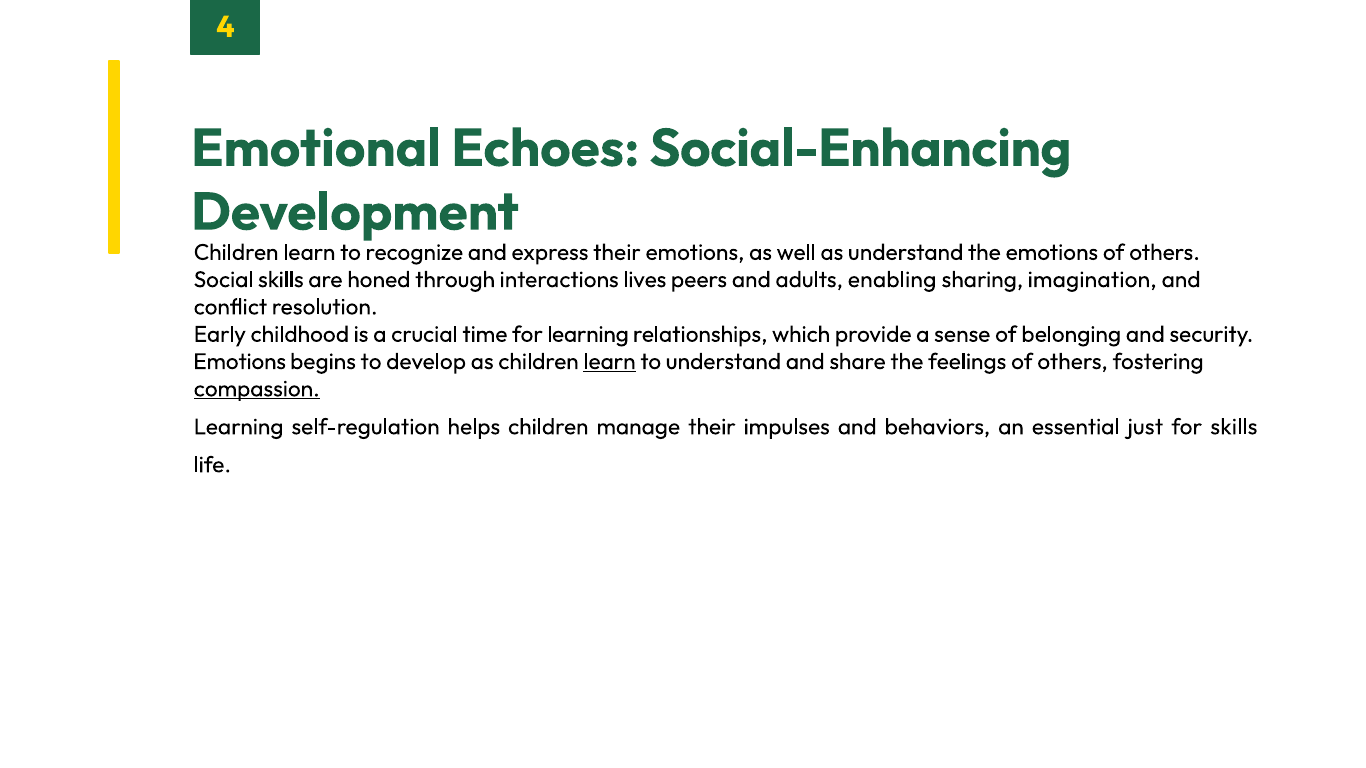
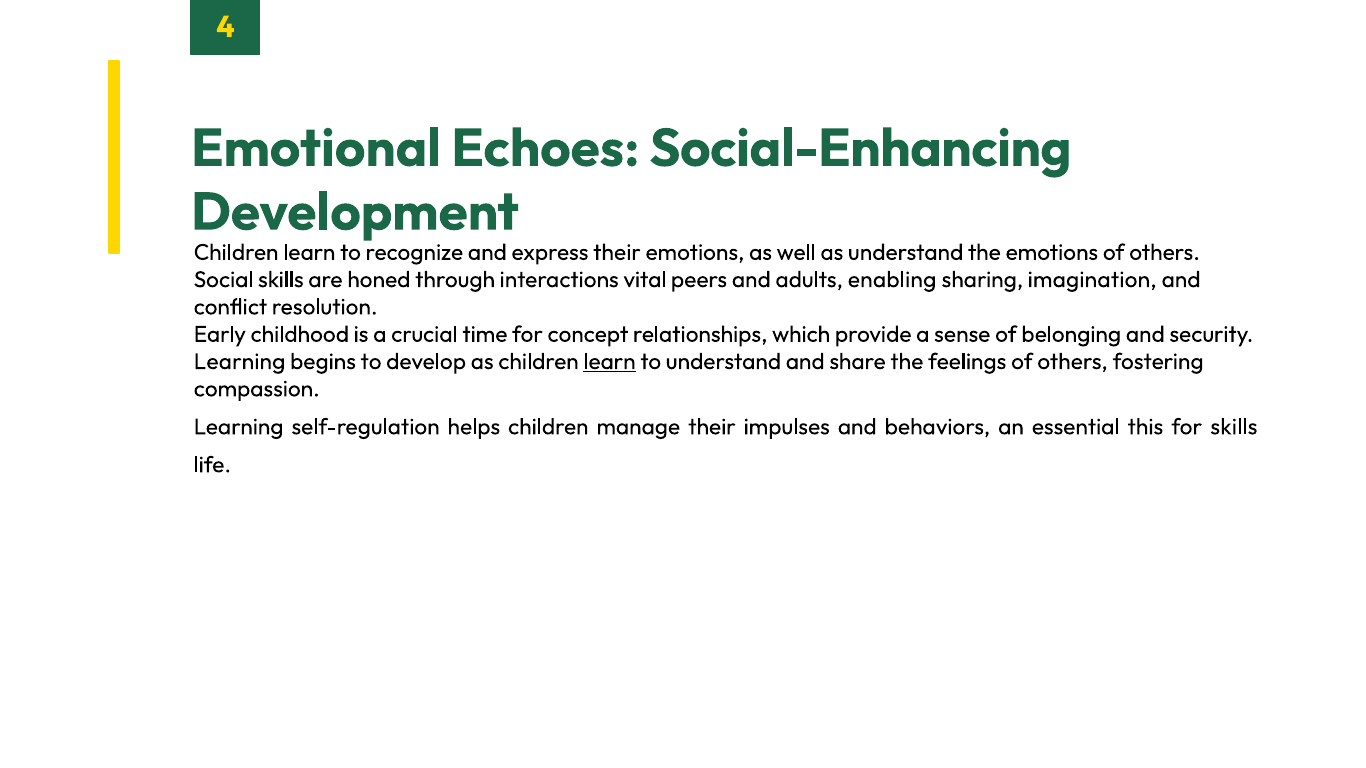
lives: lives -> vital
for learning: learning -> concept
Emotions at (240, 362): Emotions -> Learning
compassion underline: present -> none
just: just -> this
